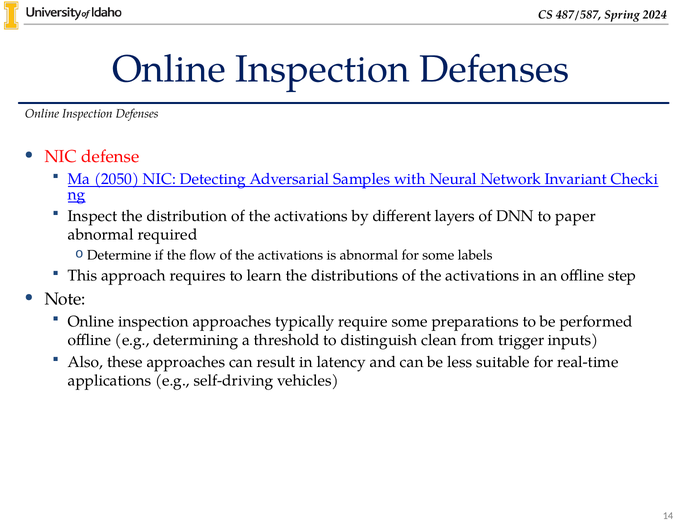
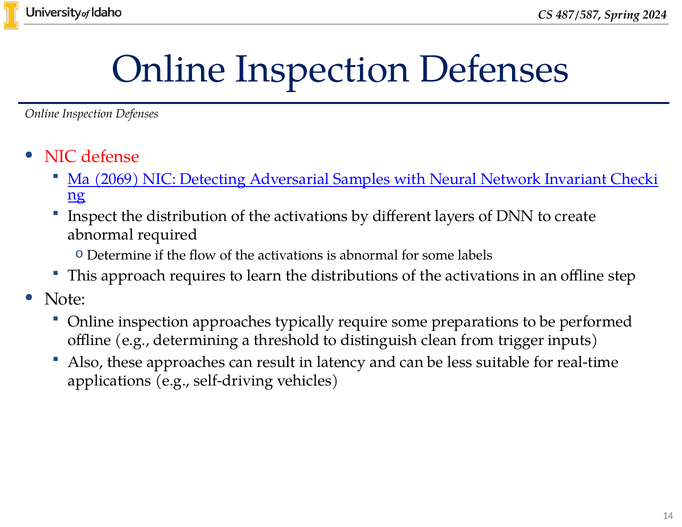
2050: 2050 -> 2069
paper: paper -> create
